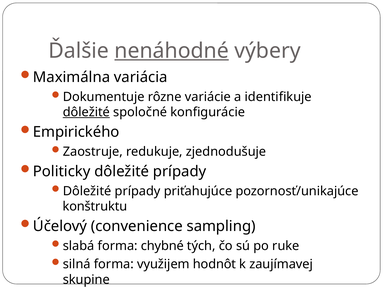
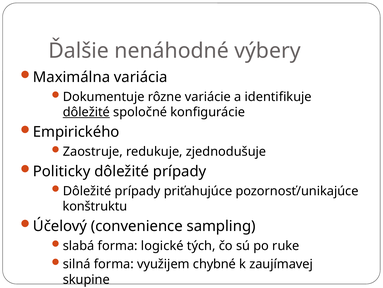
nenáhodné underline: present -> none
chybné: chybné -> logické
hodnôt: hodnôt -> chybné
